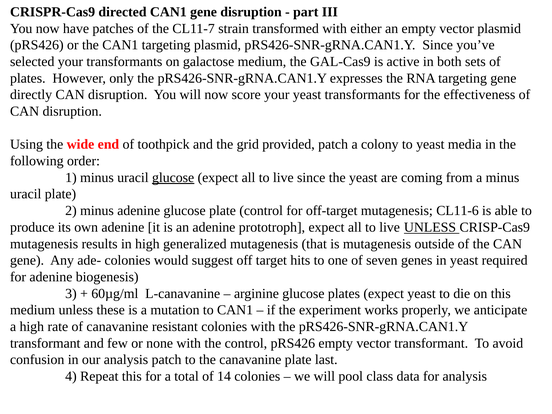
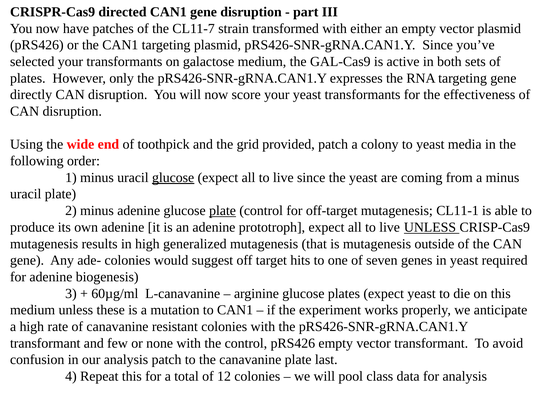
plate at (223, 211) underline: none -> present
CL11-6: CL11-6 -> CL11-1
14: 14 -> 12
